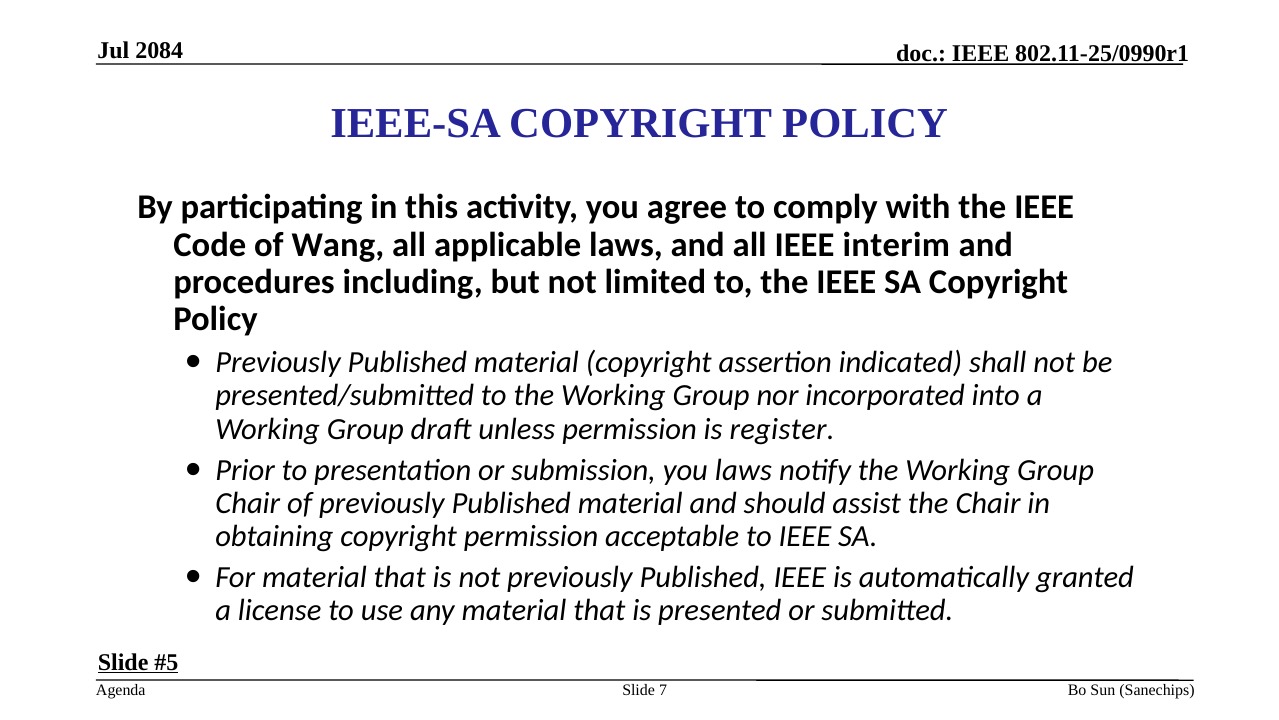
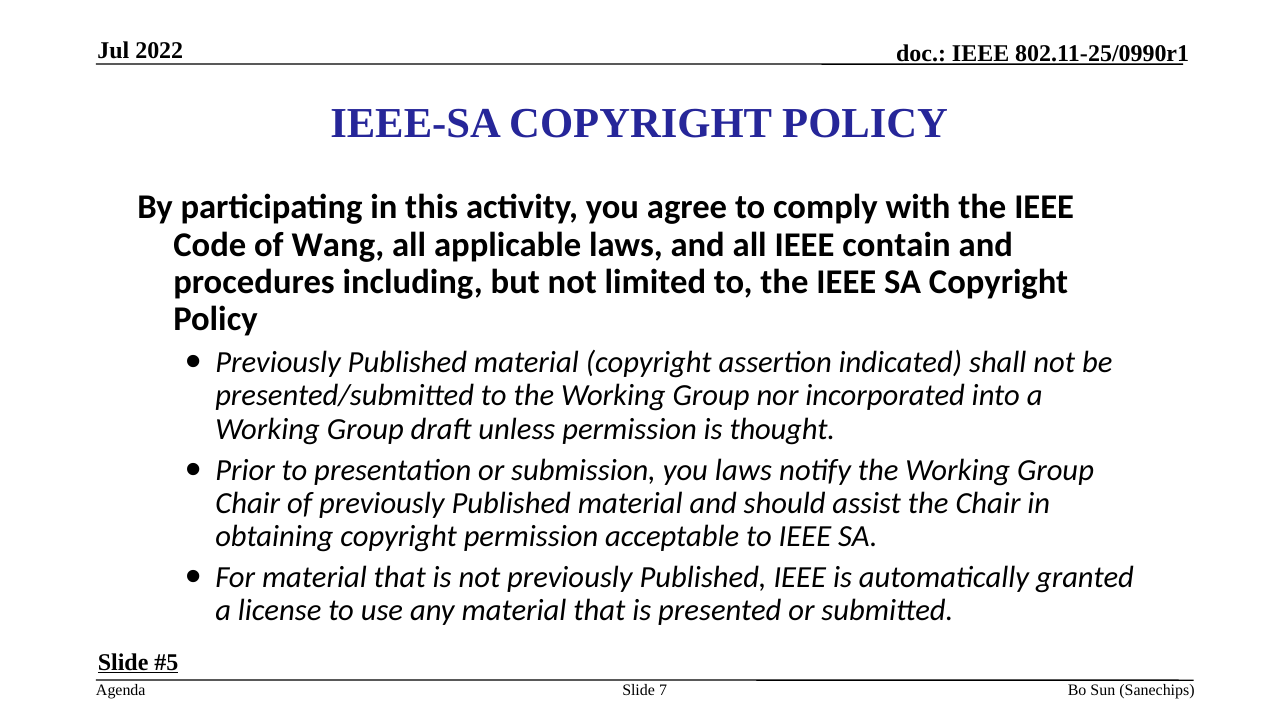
2084: 2084 -> 2022
interim: interim -> contain
register: register -> thought
